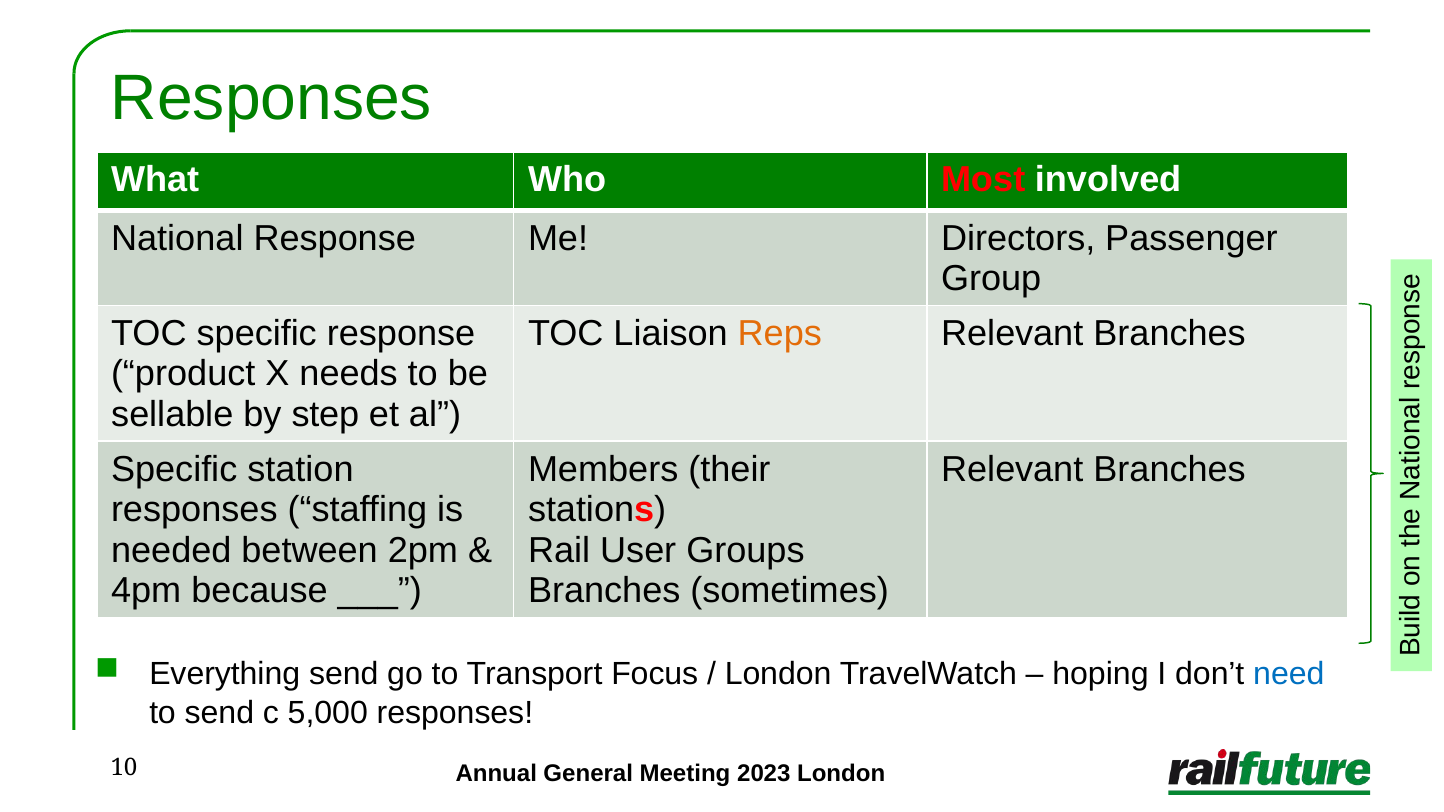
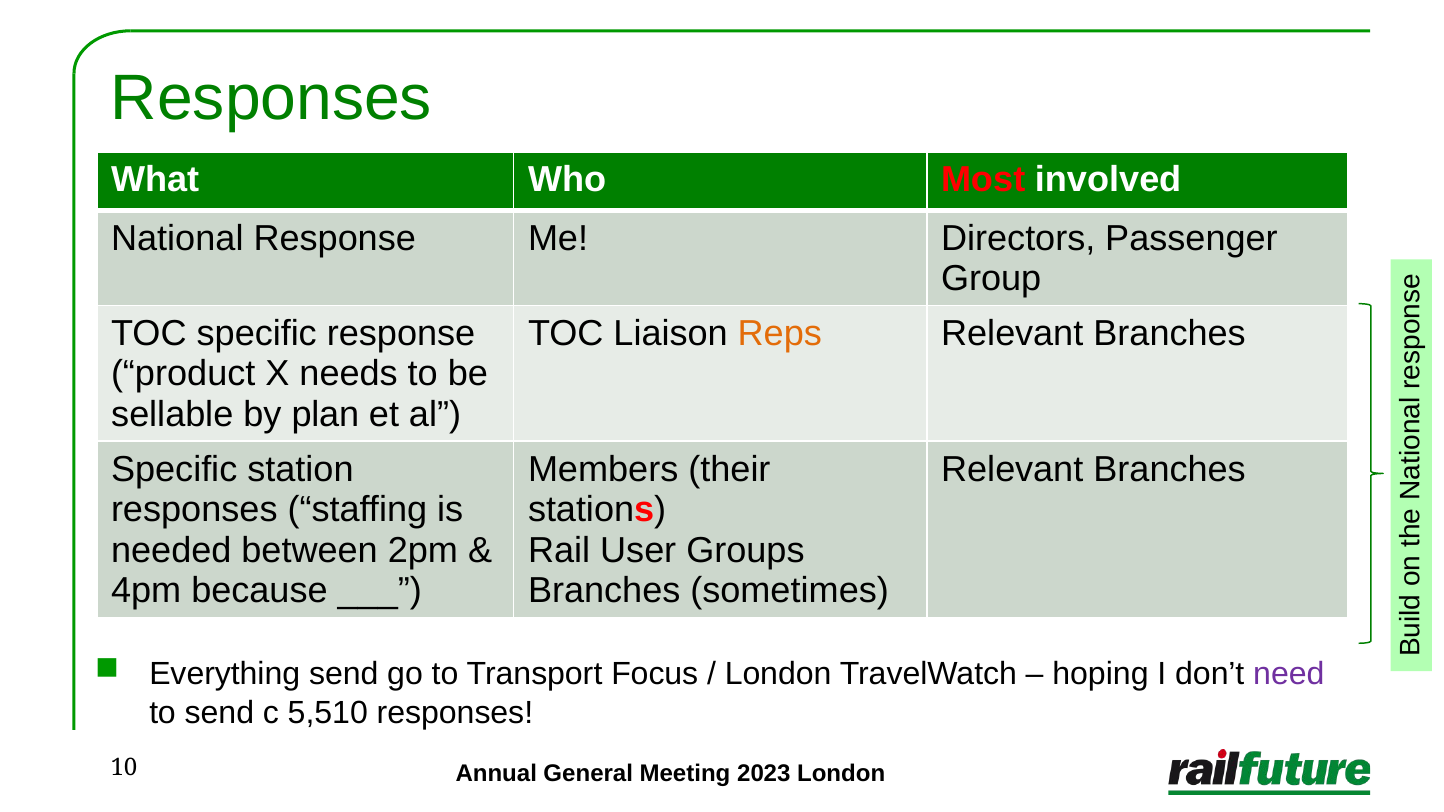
step: step -> plan
need colour: blue -> purple
5,000: 5,000 -> 5,510
